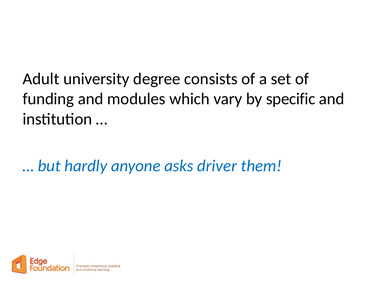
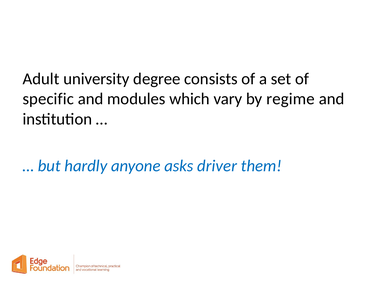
funding: funding -> specific
specific: specific -> regime
